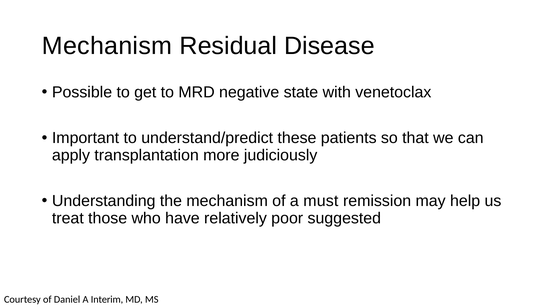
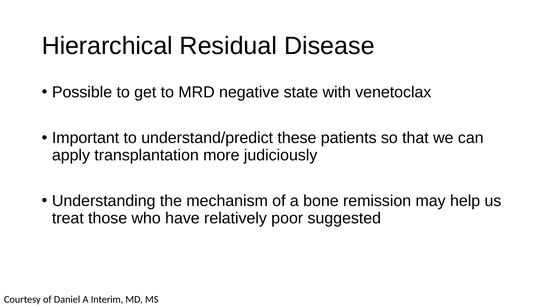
Mechanism at (107, 46): Mechanism -> Hierarchical
must: must -> bone
